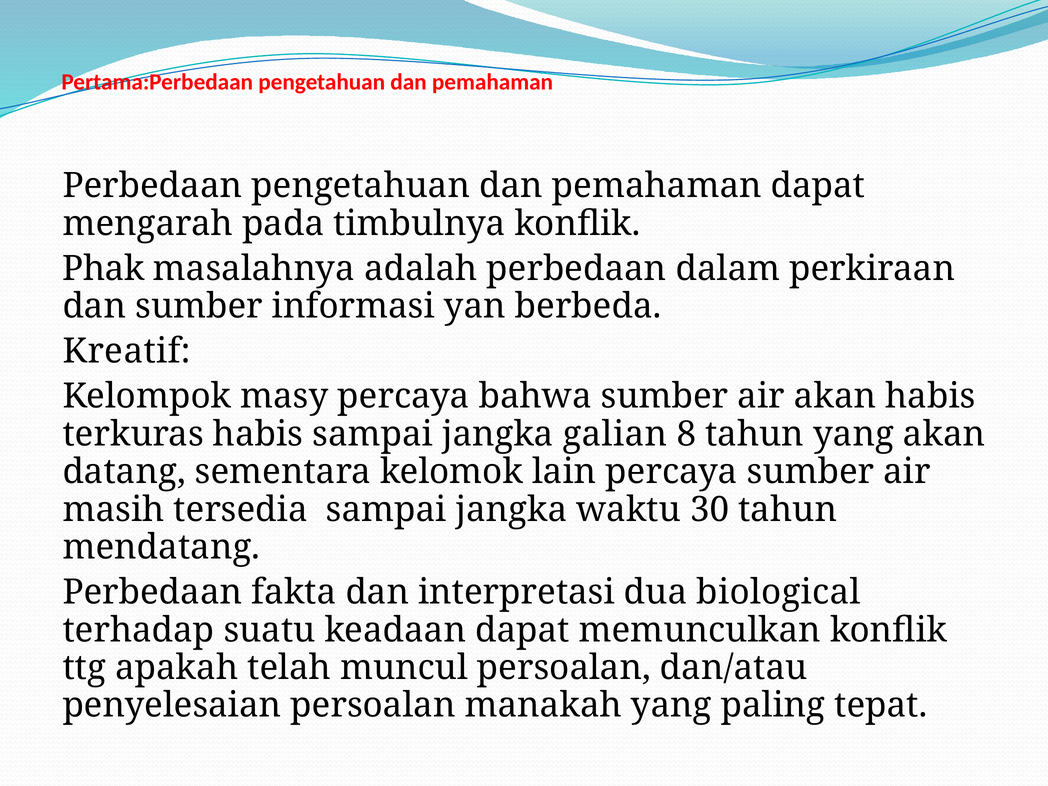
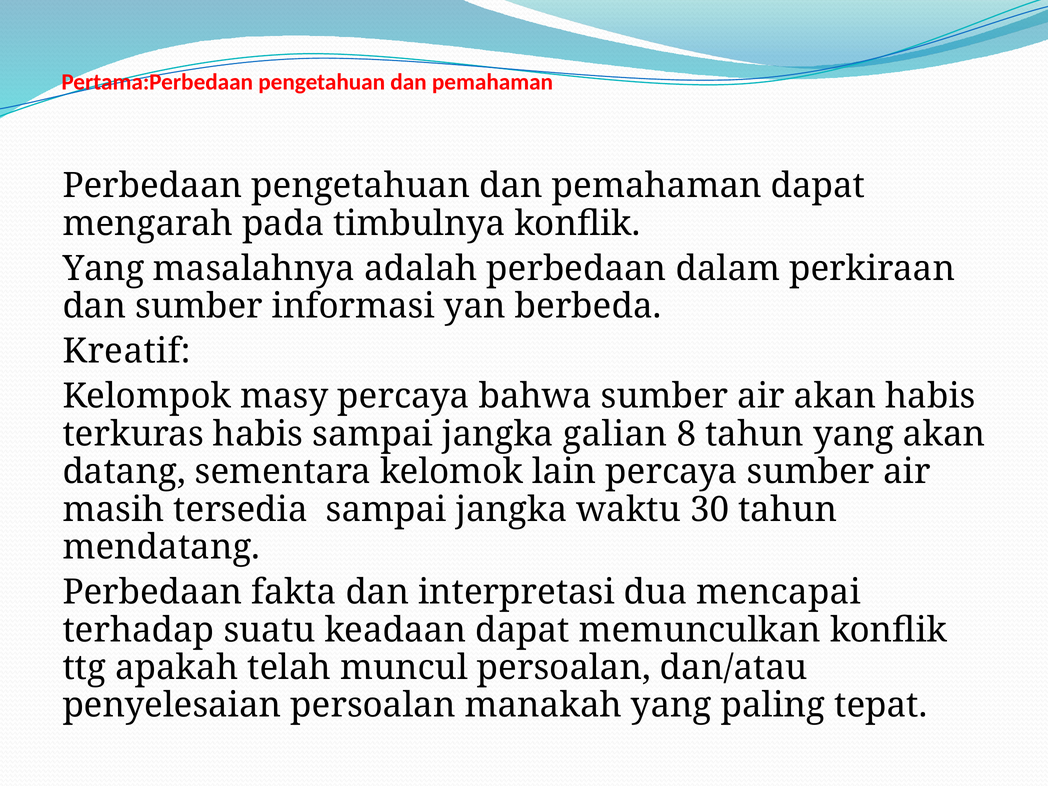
Phak at (103, 269): Phak -> Yang
biological: biological -> mencapai
